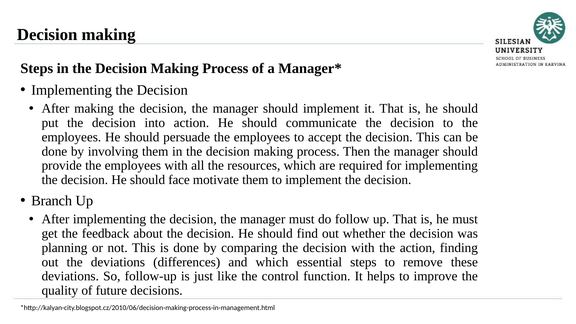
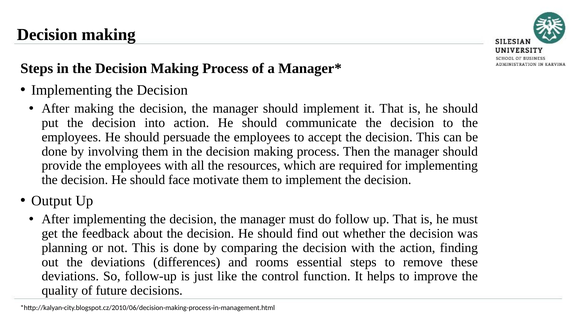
Branch: Branch -> Output
and which: which -> rooms
